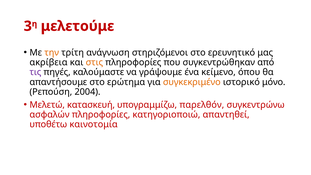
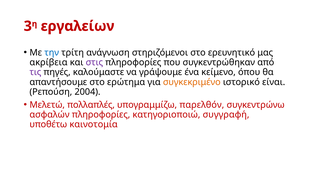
μελετούμε: μελετούμε -> εργαλείων
την colour: orange -> blue
στις colour: orange -> purple
μόνο: μόνο -> είναι
κατασκευή: κατασκευή -> πολλαπλές
απαντηθεί: απαντηθεί -> συγγραφή
